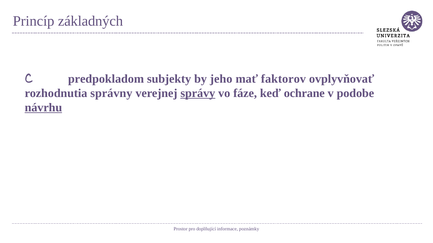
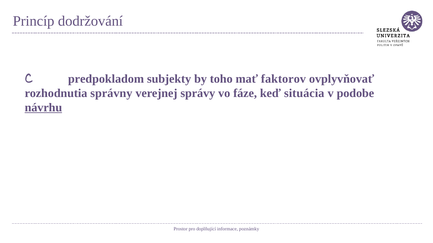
základných: základných -> dodržování
jeho: jeho -> toho
správy underline: present -> none
ochrane: ochrane -> situácia
